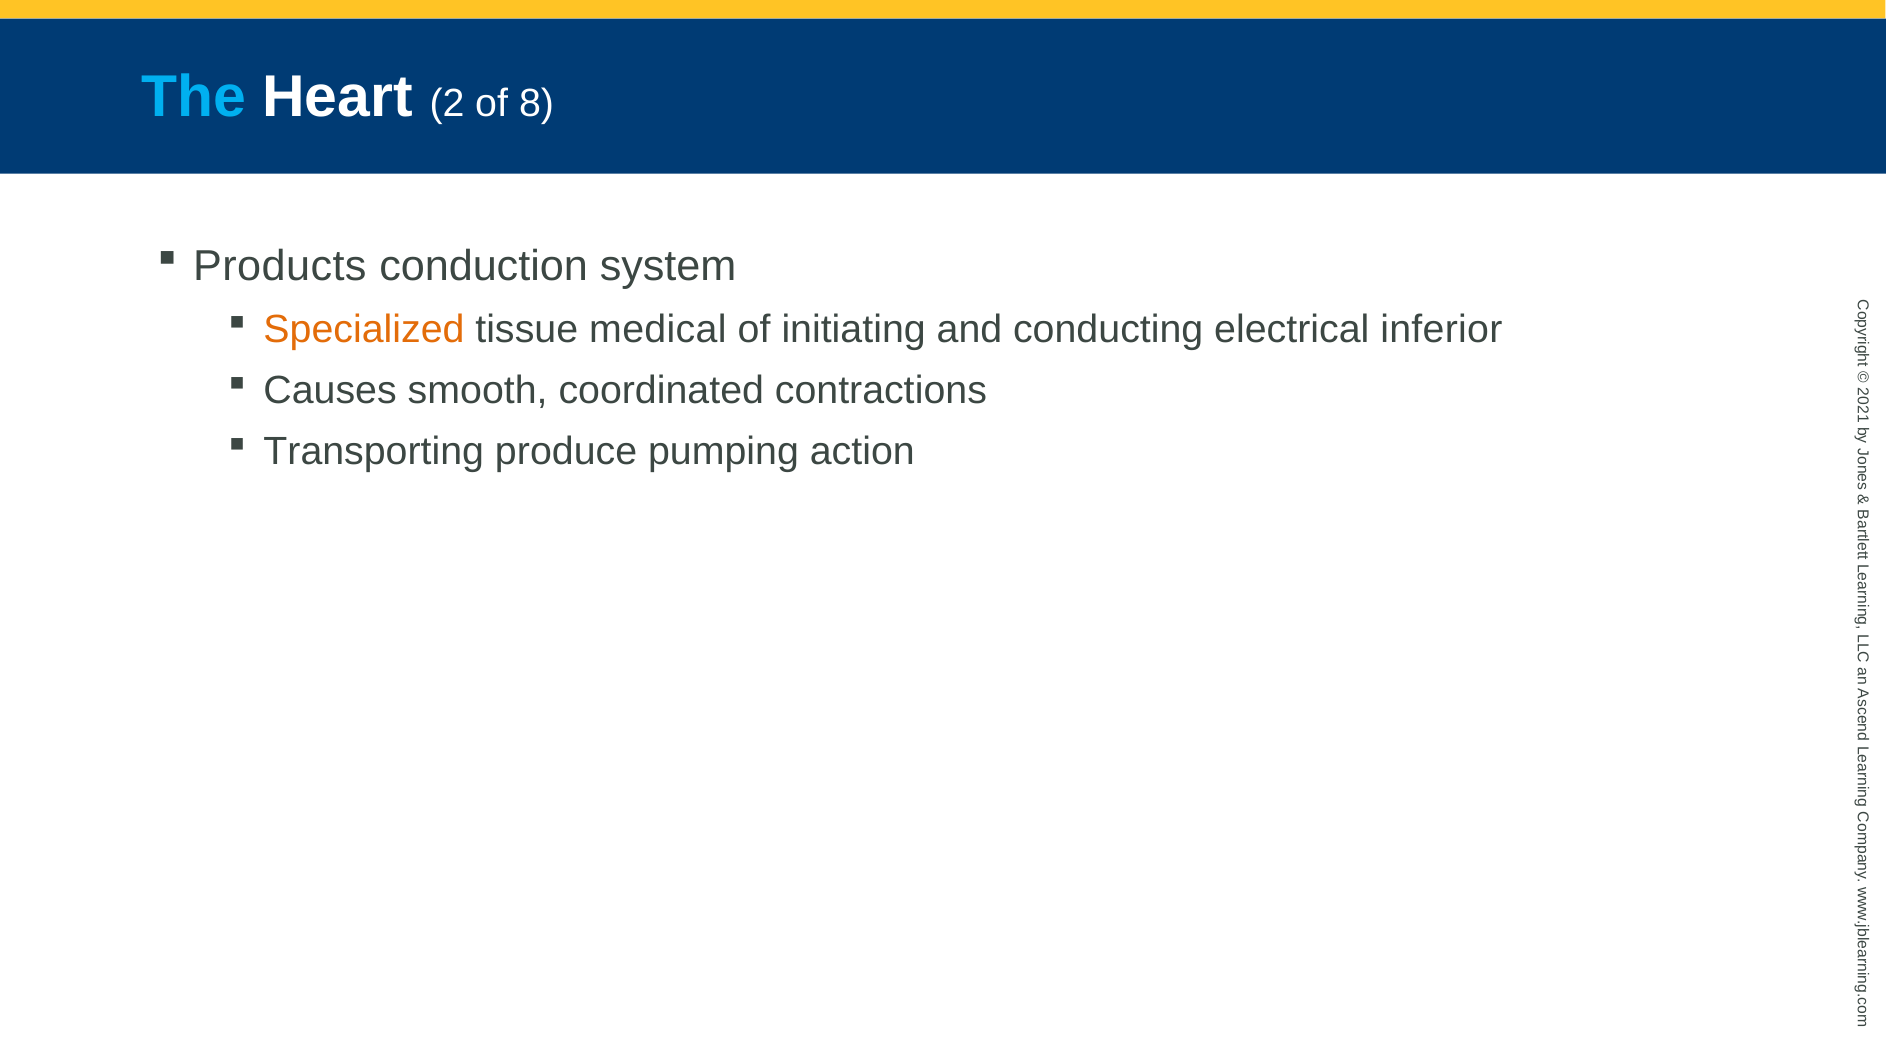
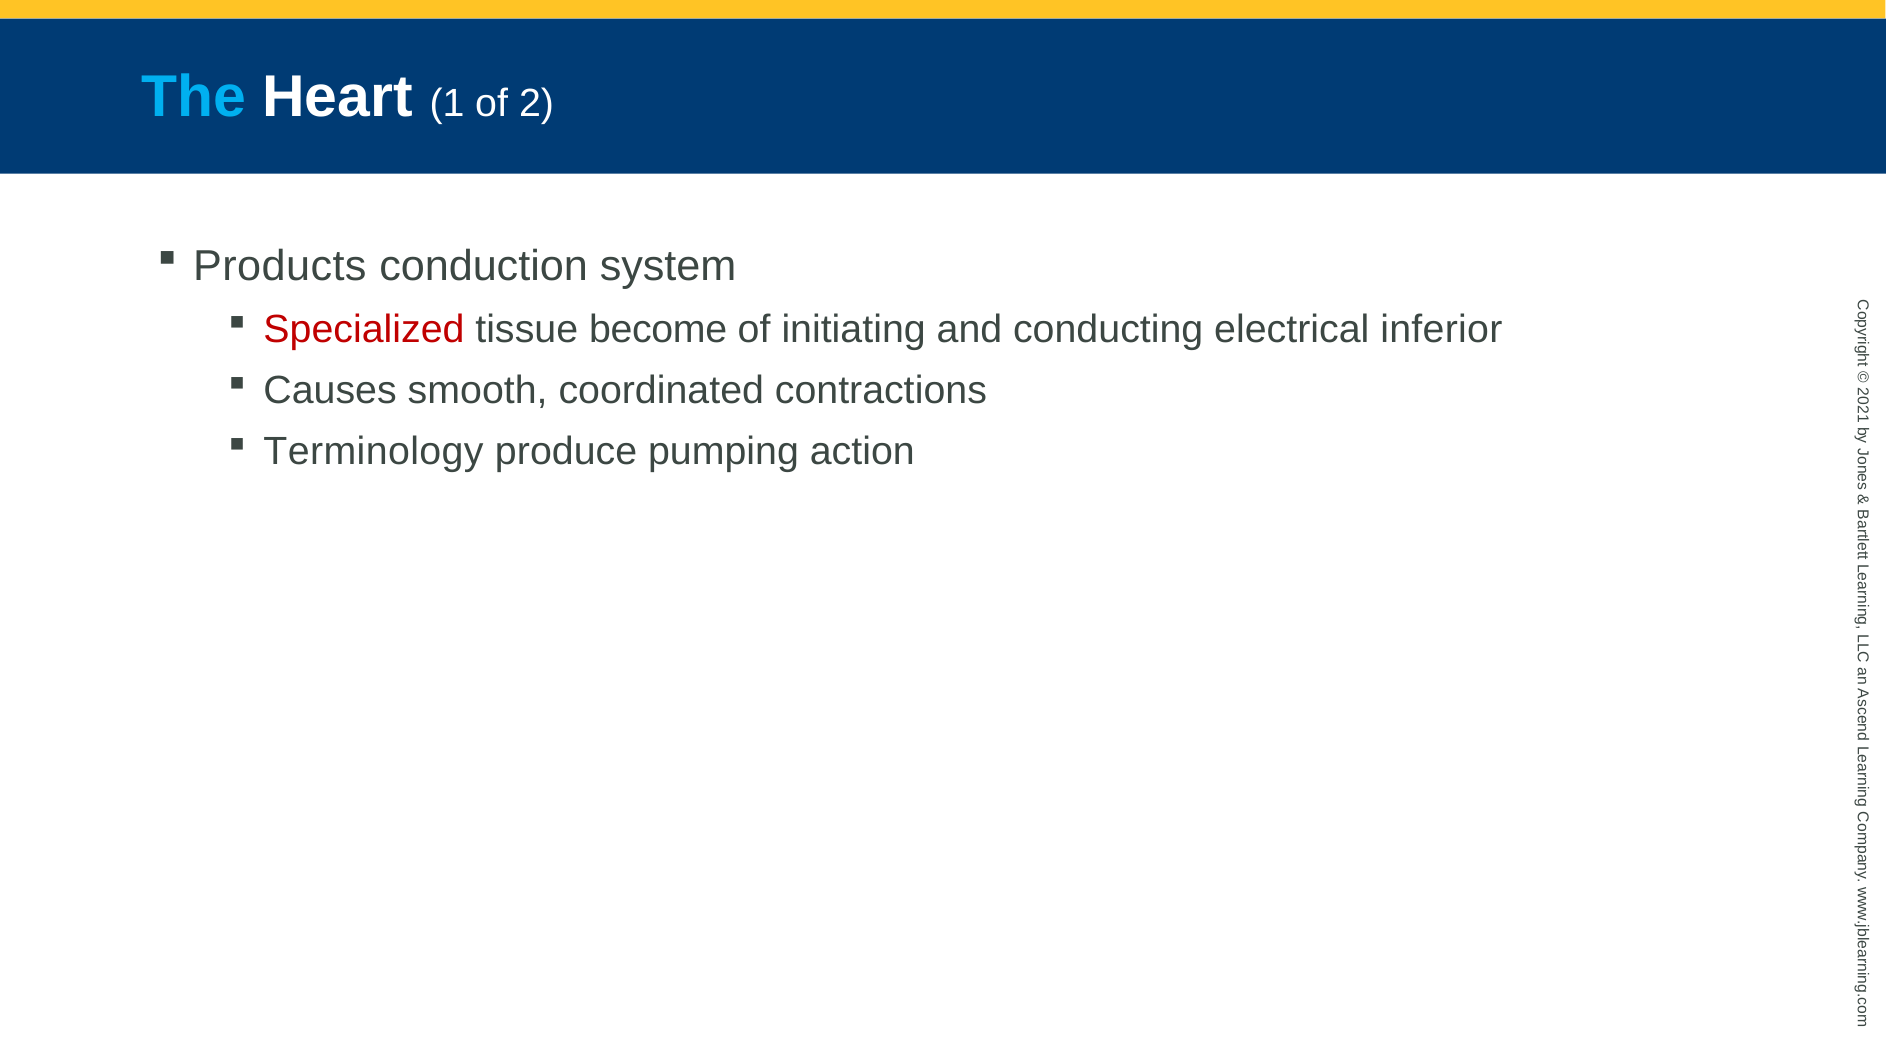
Heart 2: 2 -> 1
of 8: 8 -> 2
Specialized colour: orange -> red
medical: medical -> become
Transporting: Transporting -> Terminology
